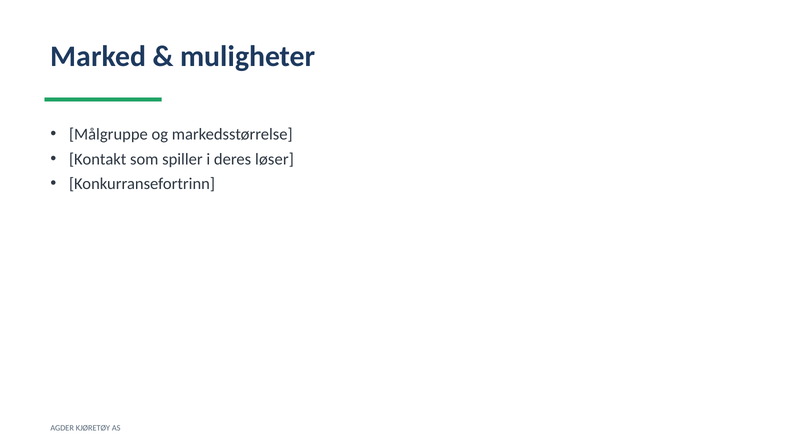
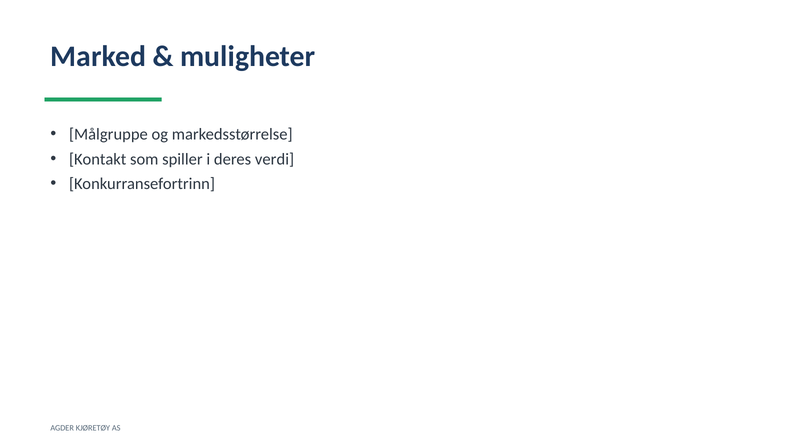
løser: løser -> verdi
